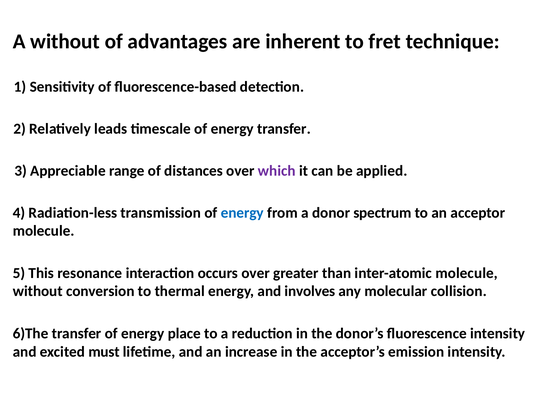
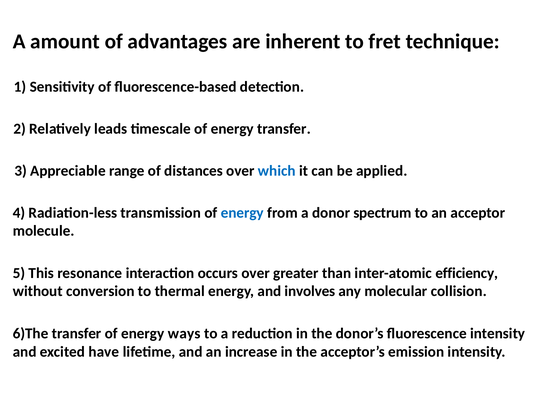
A without: without -> amount
which colour: purple -> blue
inter-atomic molecule: molecule -> efficiency
place: place -> ways
must: must -> have
